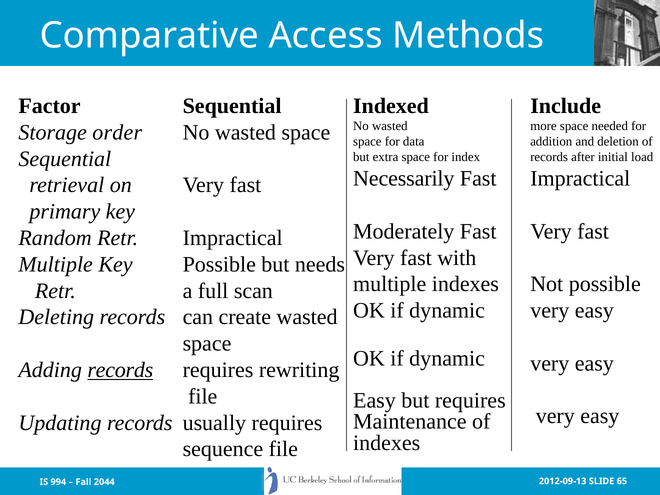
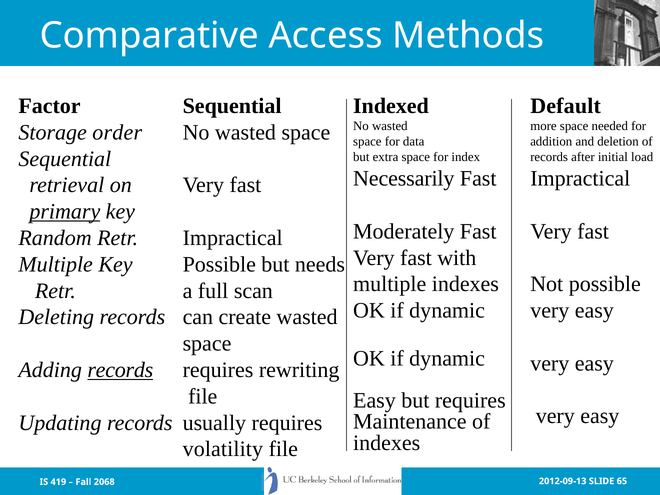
Include: Include -> Default
primary underline: none -> present
sequence: sequence -> volatility
994: 994 -> 419
2044: 2044 -> 2068
